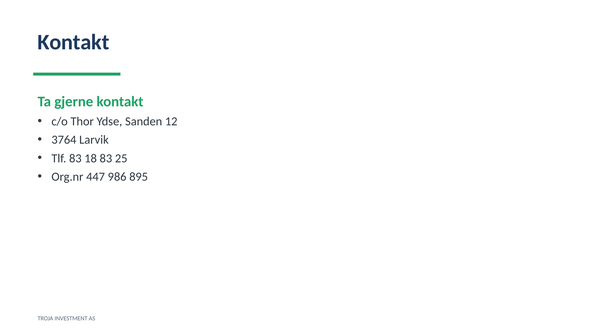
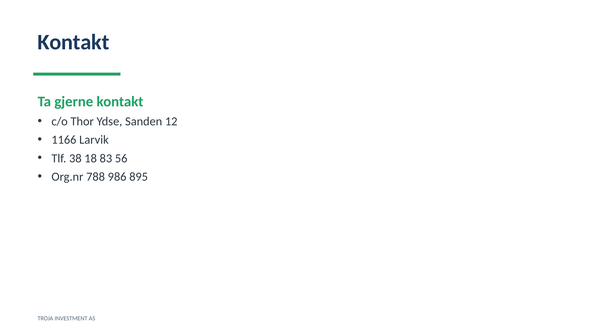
3764: 3764 -> 1166
Tlf 83: 83 -> 38
25: 25 -> 56
447: 447 -> 788
